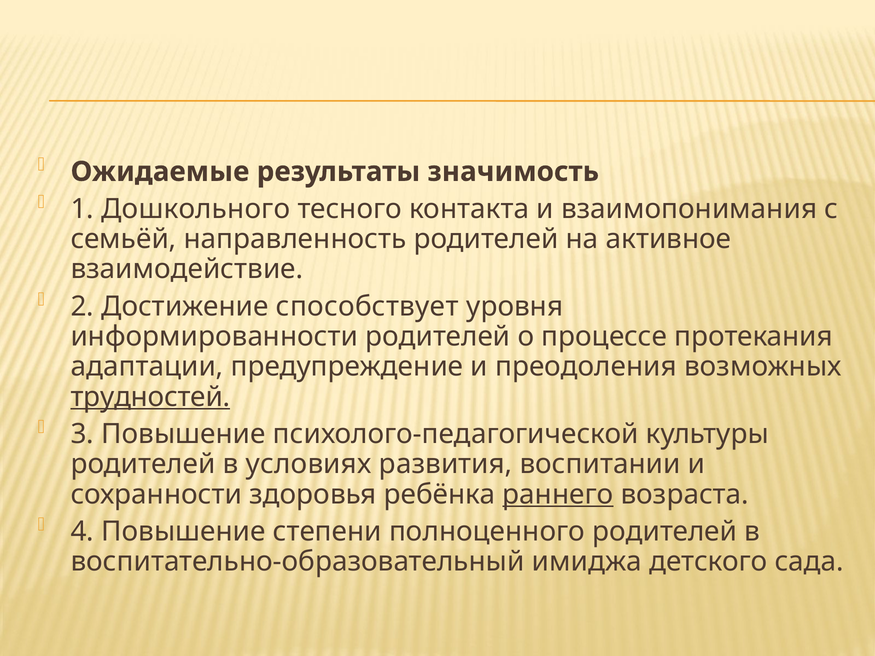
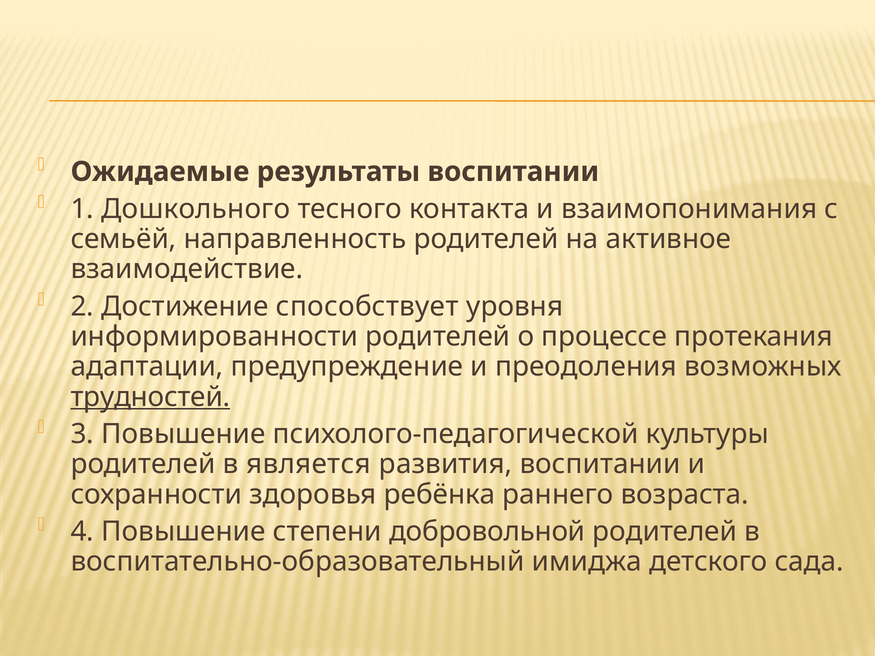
результаты значимость: значимость -> воспитании
условиях: условиях -> является
раннего underline: present -> none
полноценного: полноценного -> добровольной
